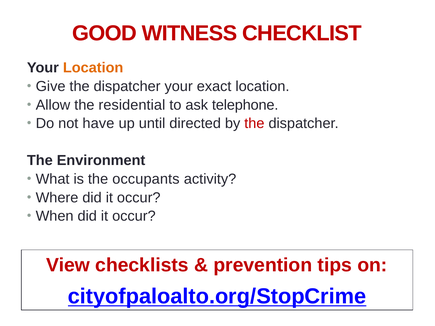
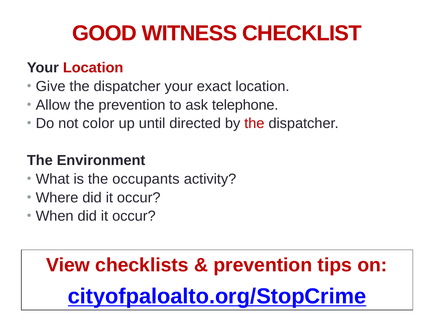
Location at (93, 68) colour: orange -> red
the residential: residential -> prevention
have: have -> color
